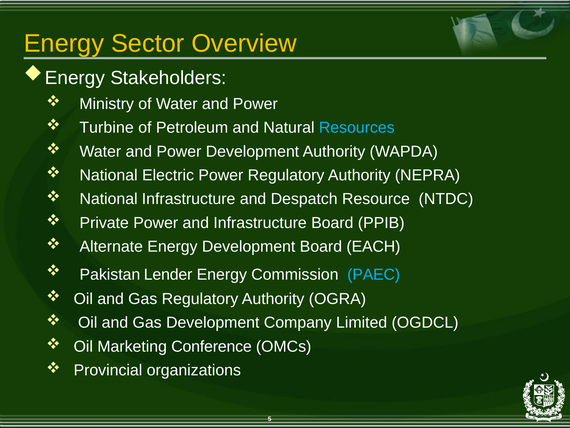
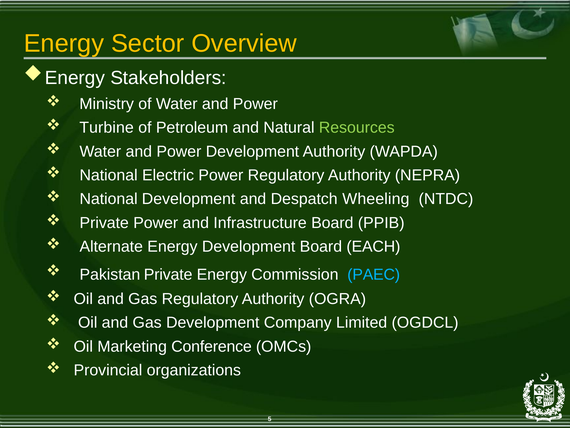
Resources colour: light blue -> light green
National Infrastructure: Infrastructure -> Development
Resource: Resource -> Wheeling
Pakistan Lender: Lender -> Private
